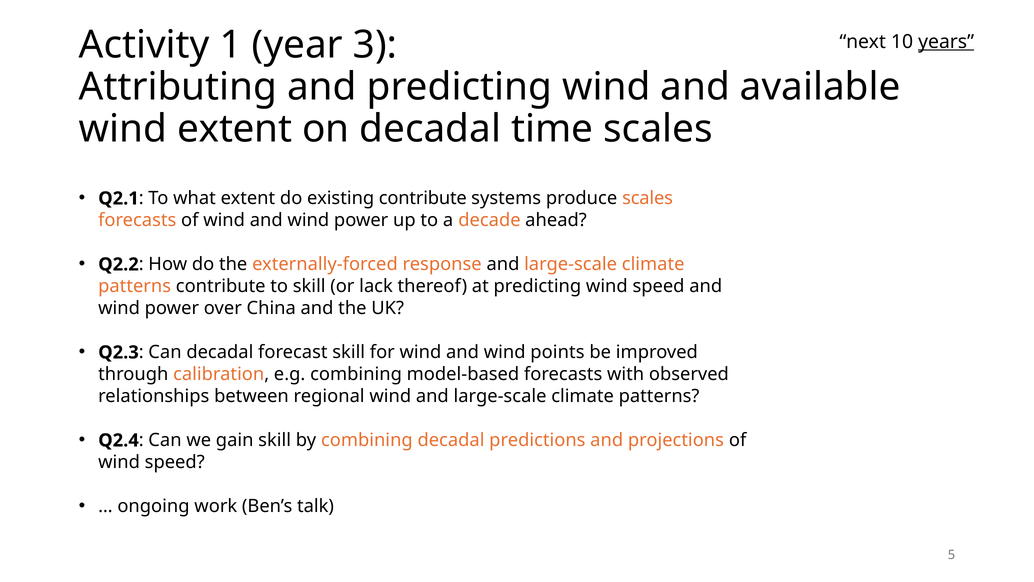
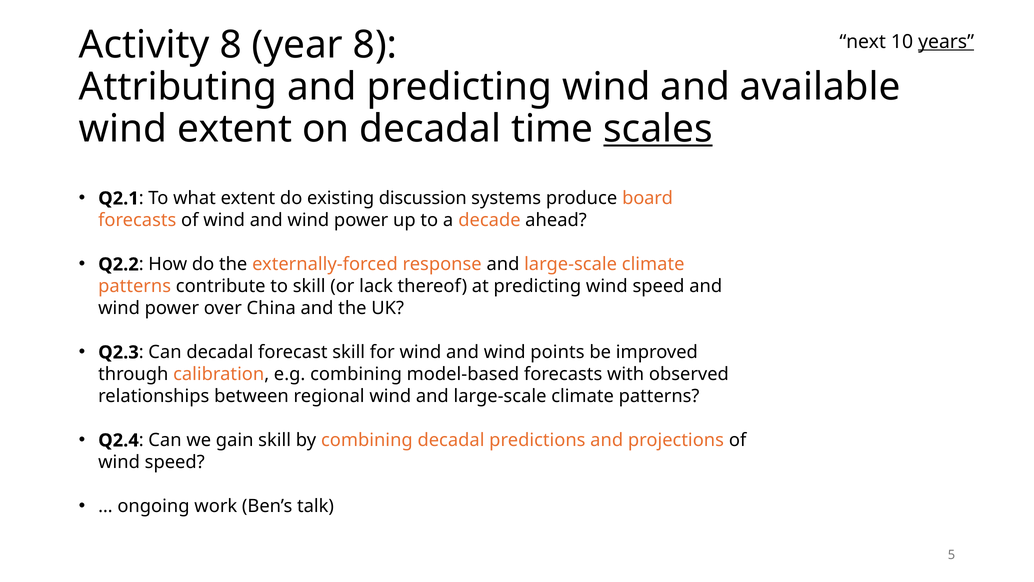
Activity 1: 1 -> 8
year 3: 3 -> 8
scales at (658, 129) underline: none -> present
existing contribute: contribute -> discussion
produce scales: scales -> board
